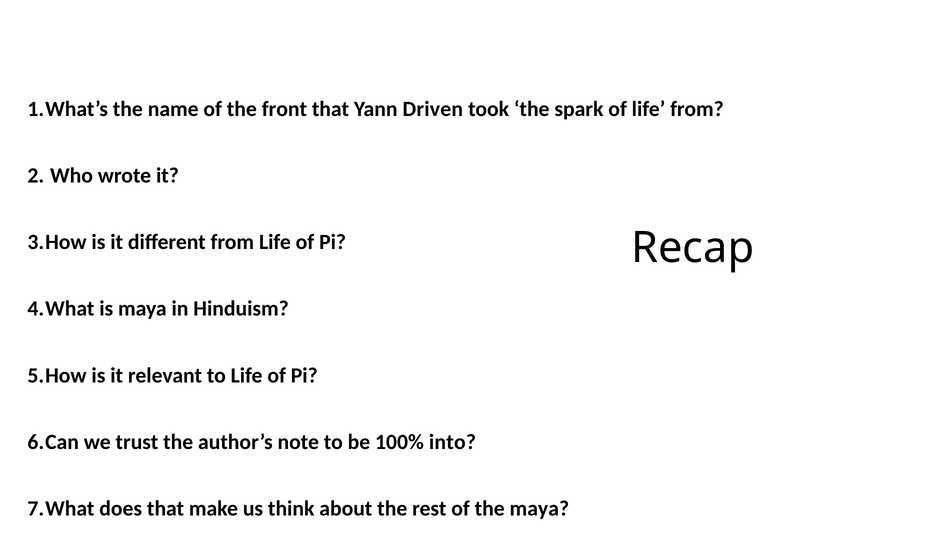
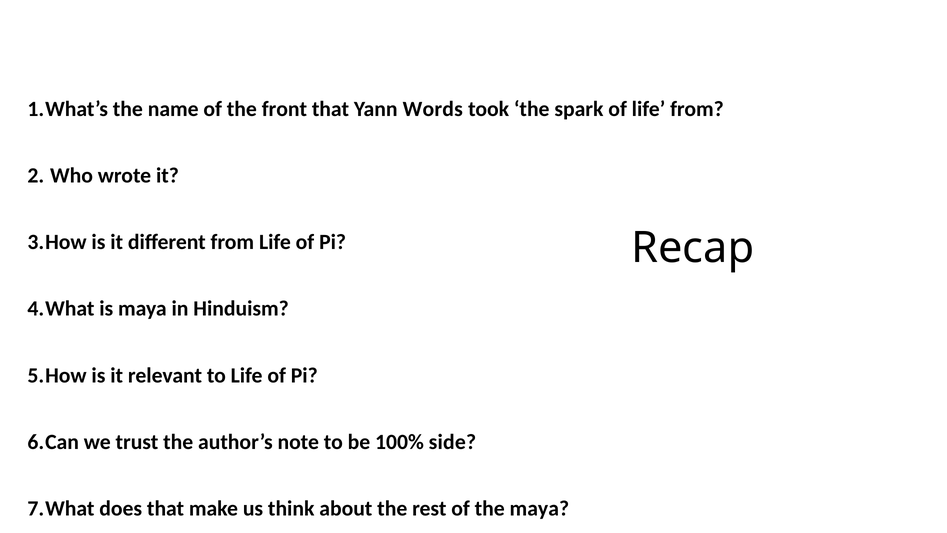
Driven: Driven -> Words
into: into -> side
